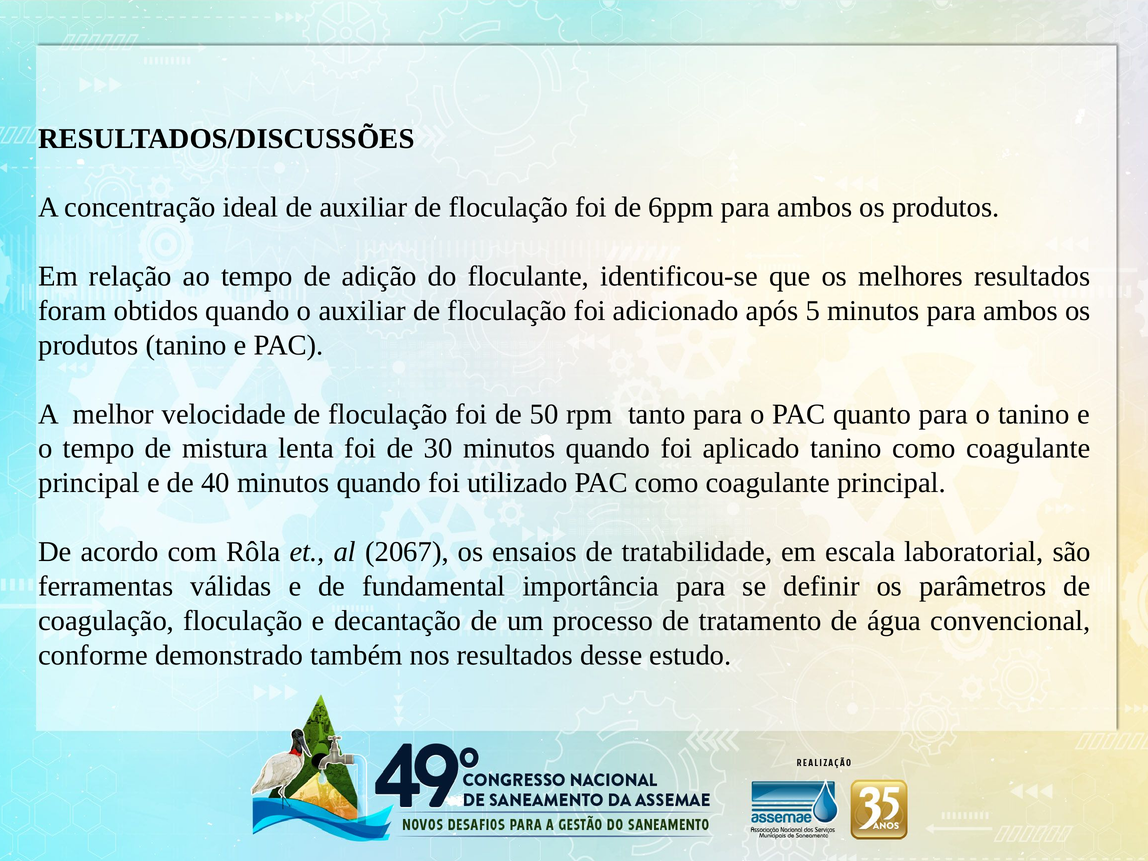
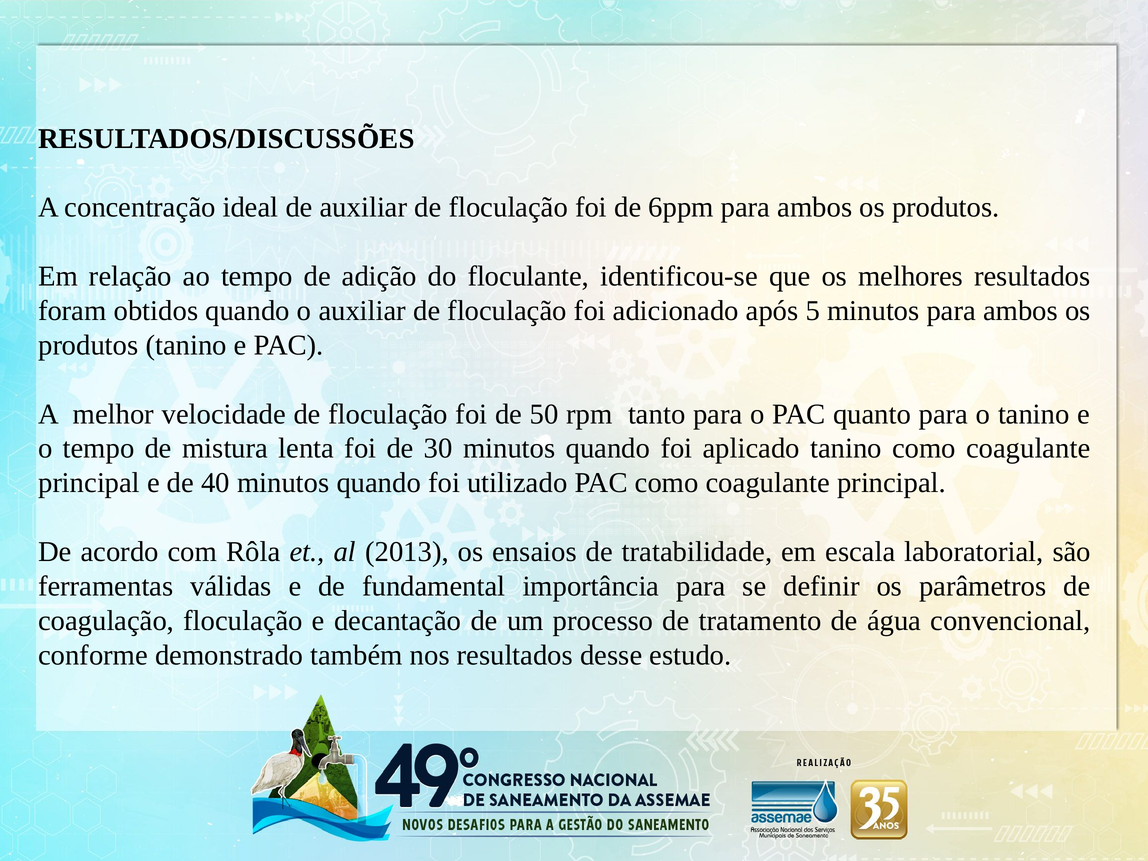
2067: 2067 -> 2013
